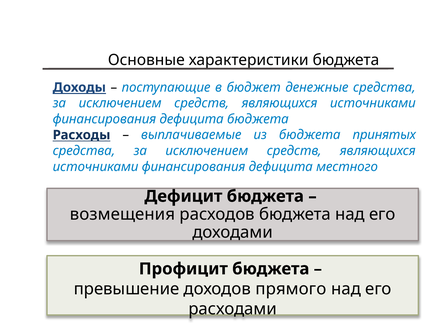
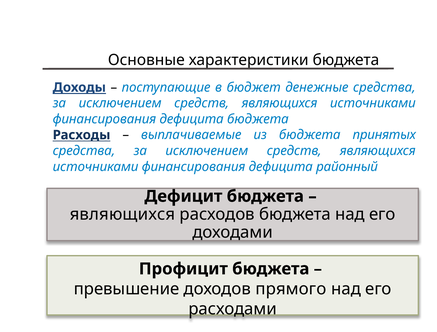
местного: местного -> районный
возмещения at (123, 214): возмещения -> являющихся
